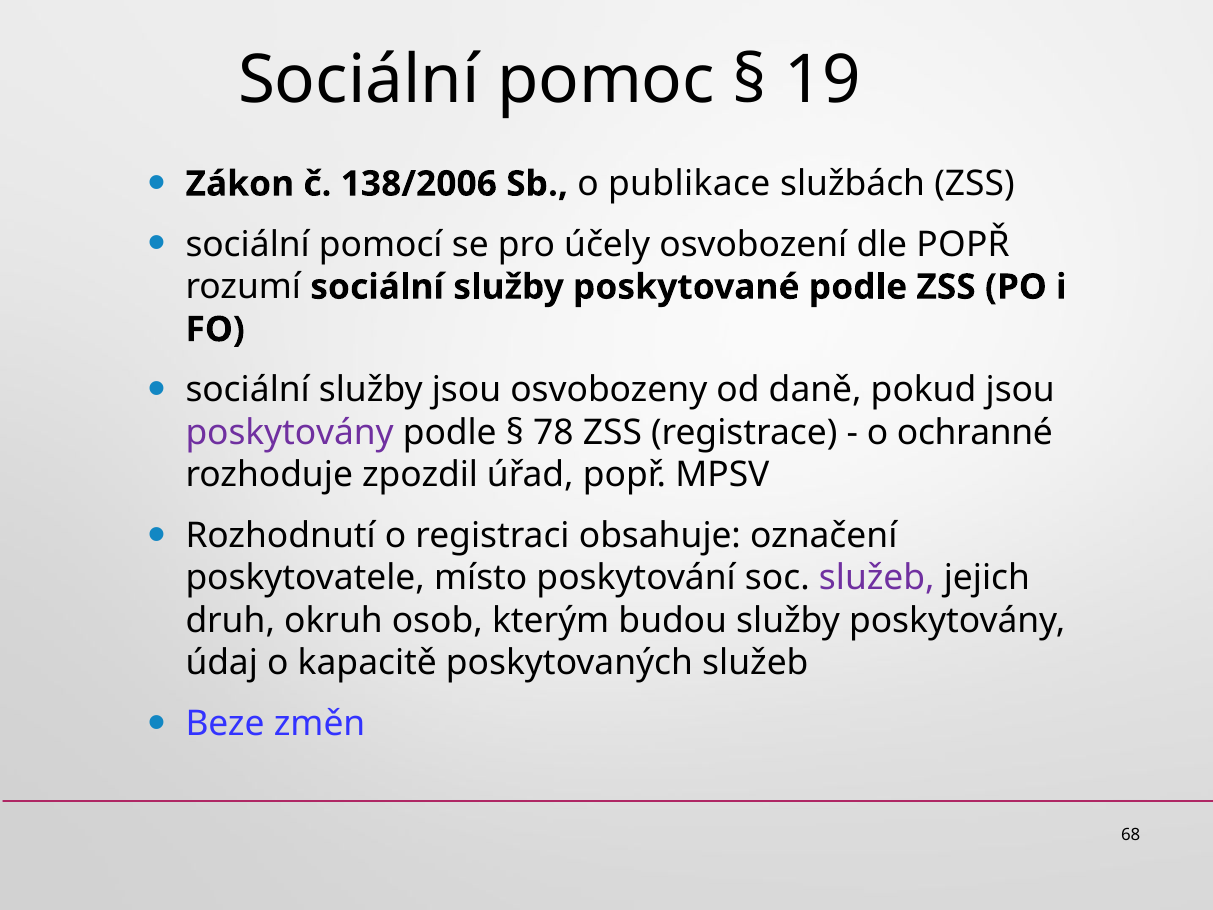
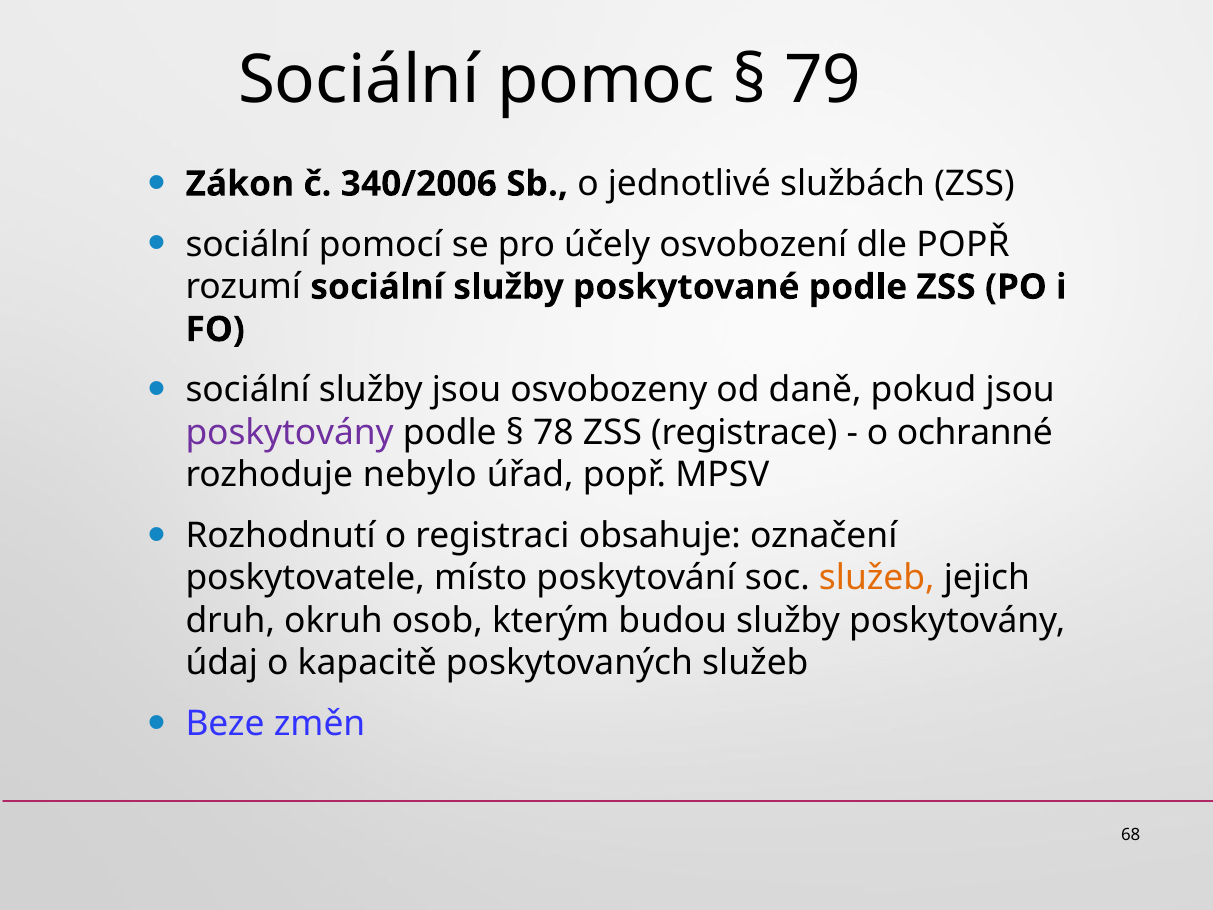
19: 19 -> 79
138/2006: 138/2006 -> 340/2006
publikace: publikace -> jednotlivé
zpozdil: zpozdil -> nebylo
služeb at (877, 578) colour: purple -> orange
